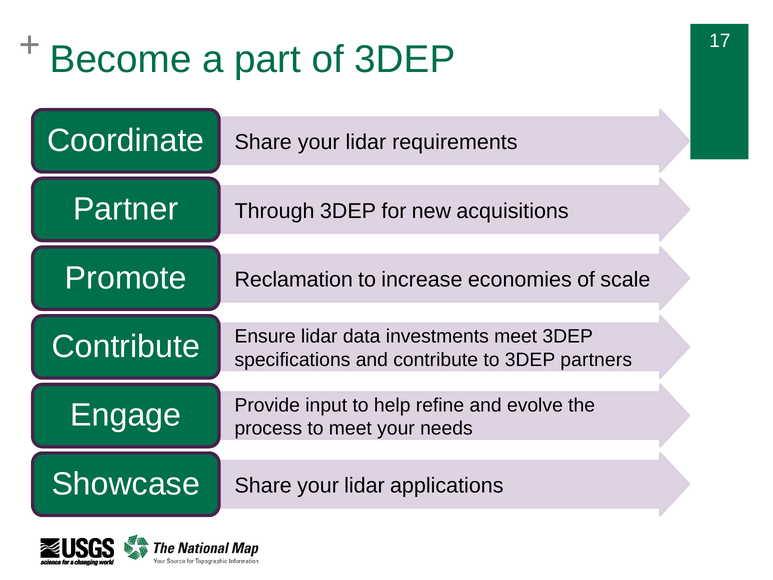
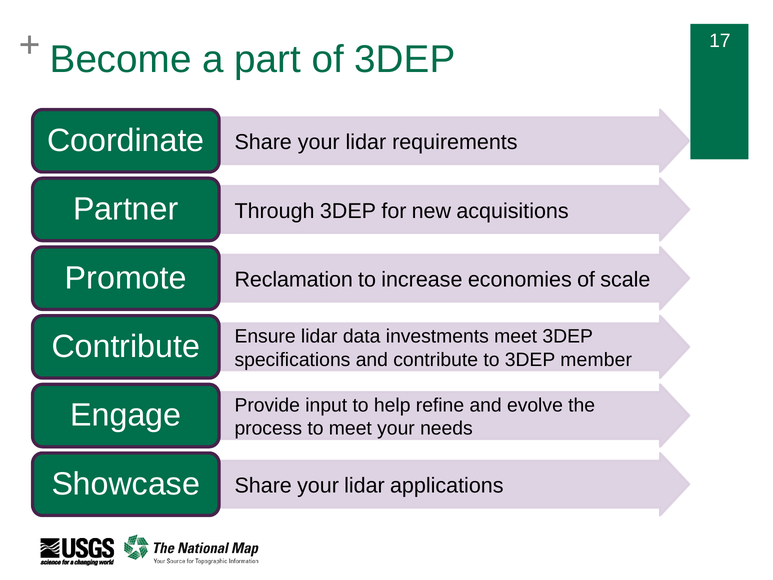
partners: partners -> member
